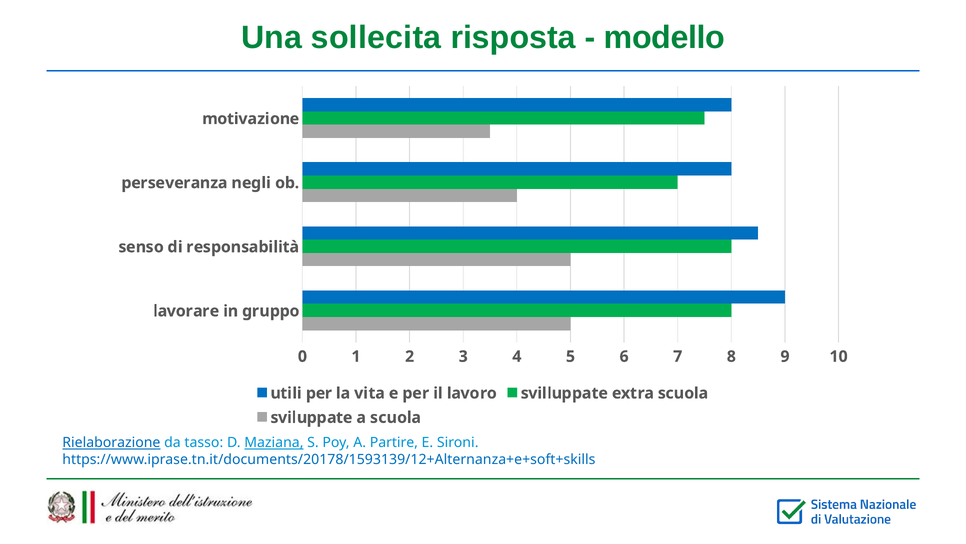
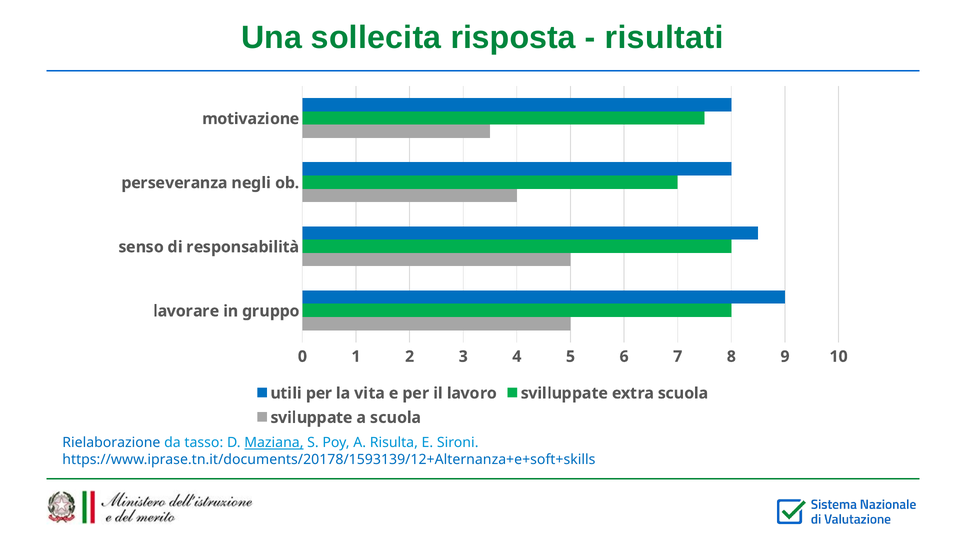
modello: modello -> risultati
Rielaborazione underline: present -> none
Partire: Partire -> Risulta
